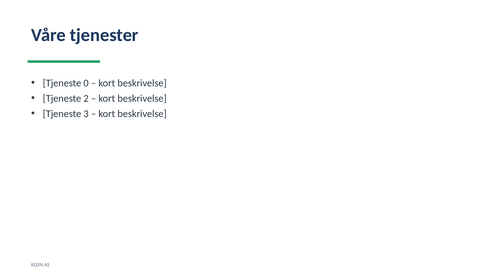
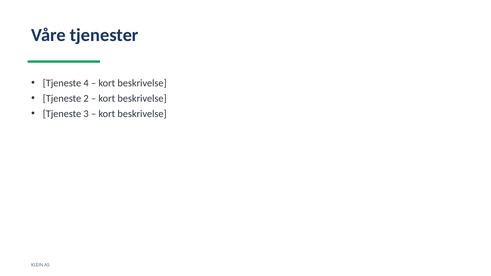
0: 0 -> 4
